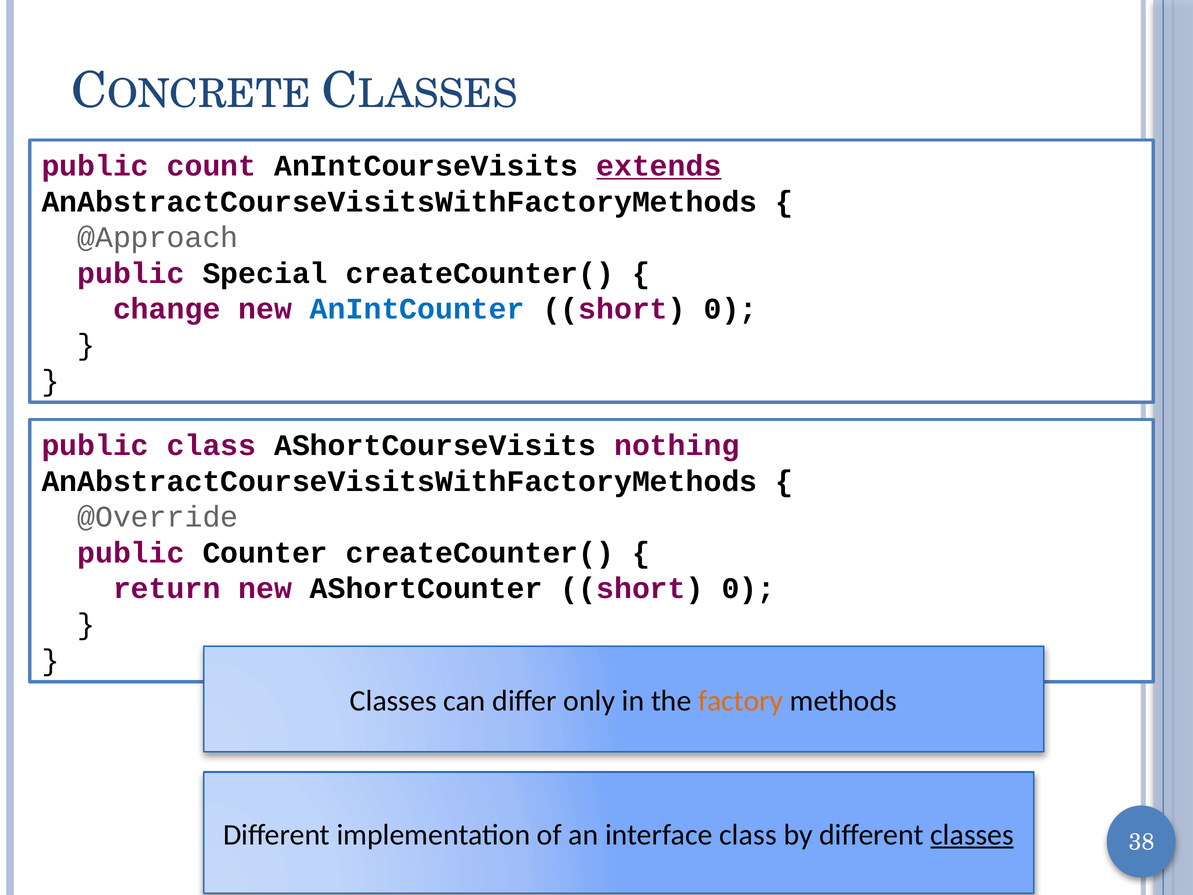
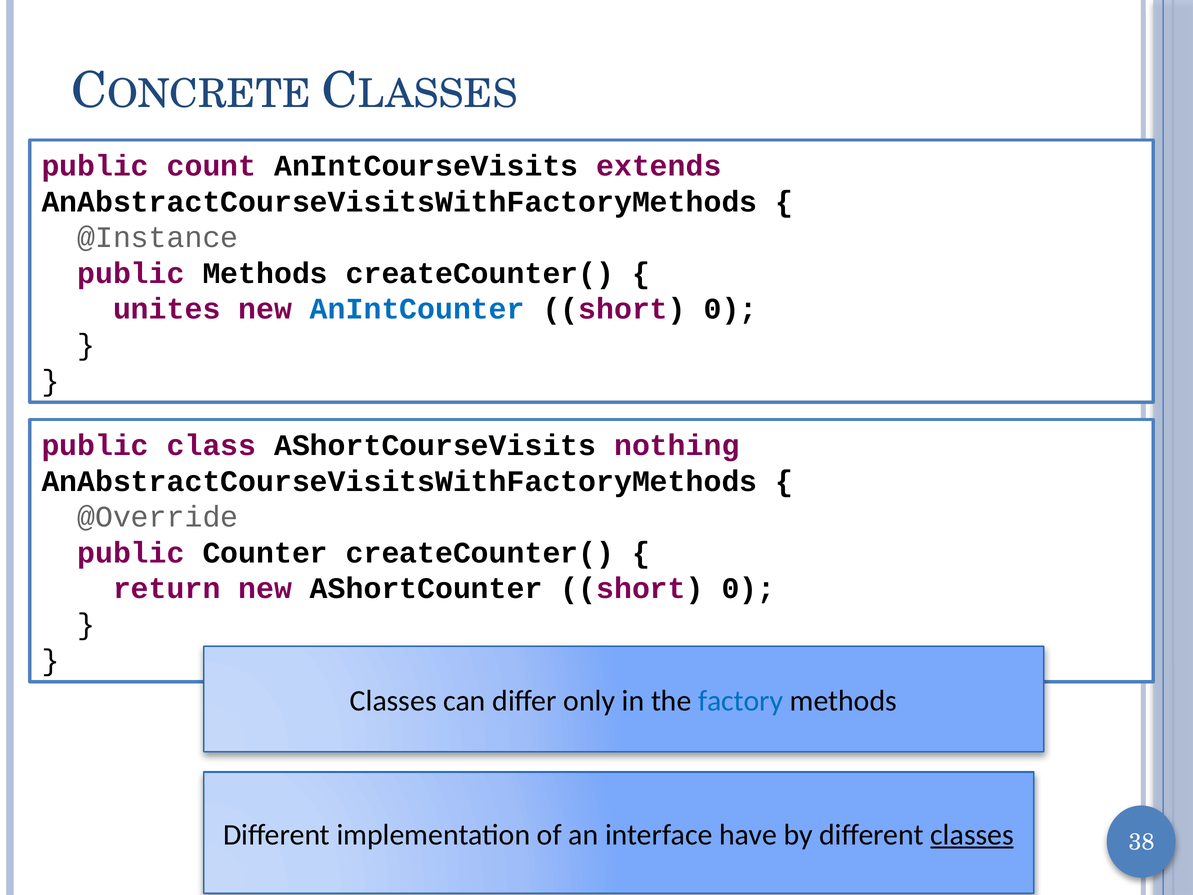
extends underline: present -> none
@Approach: @Approach -> @Instance
public Special: Special -> Methods
change: change -> unites
factory colour: orange -> blue
interface class: class -> have
